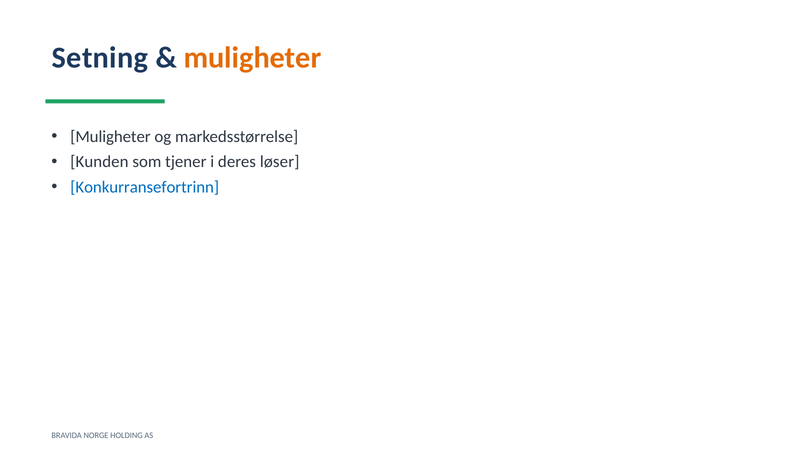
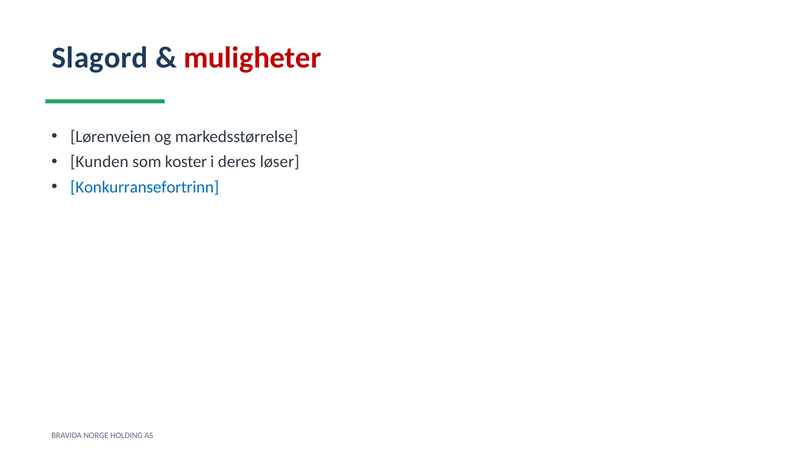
Setning: Setning -> Slagord
muligheter at (252, 58) colour: orange -> red
Muligheter at (111, 137): Muligheter -> Lørenveien
tjener: tjener -> koster
